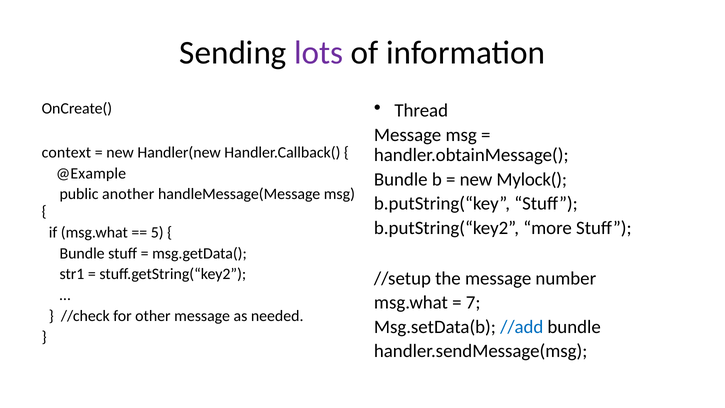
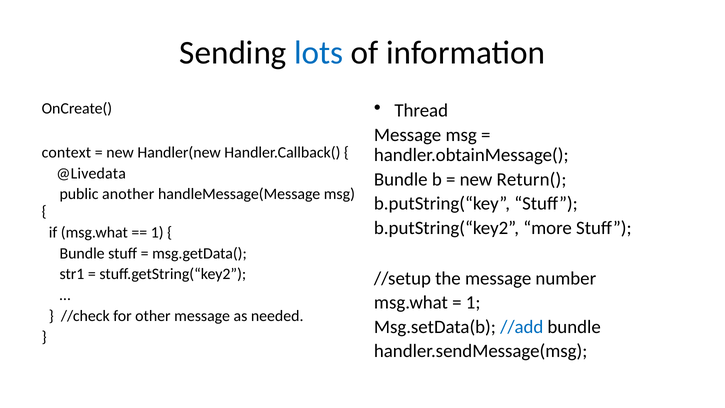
lots colour: purple -> blue
@Example: @Example -> @Livedata
Mylock(: Mylock( -> Return(
5 at (157, 232): 5 -> 1
7 at (473, 303): 7 -> 1
